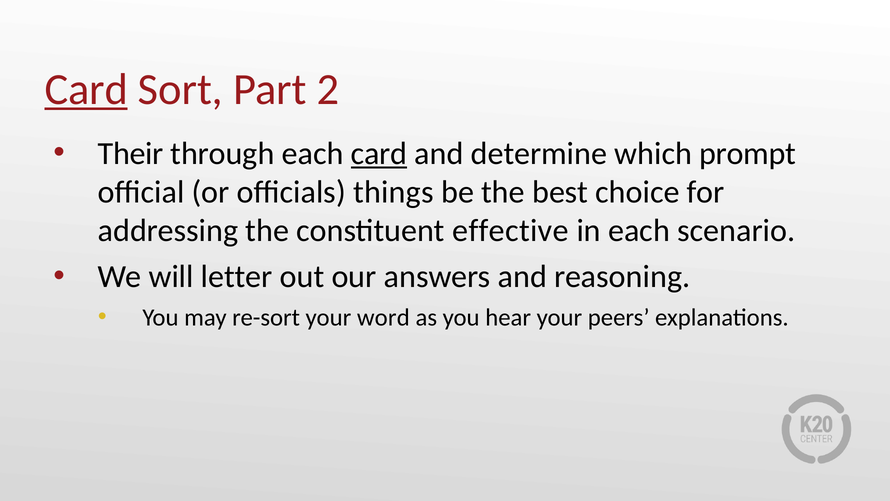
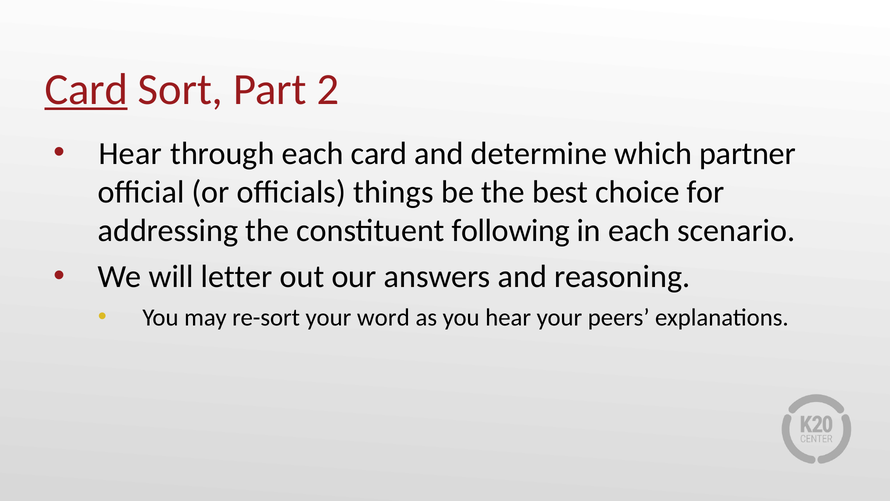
Their at (131, 153): Their -> Hear
card at (379, 153) underline: present -> none
prompt: prompt -> partner
effective: effective -> following
